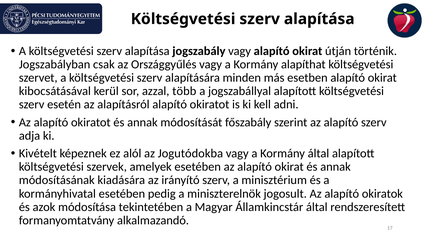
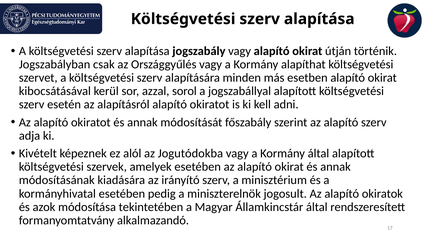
több: több -> sorol
